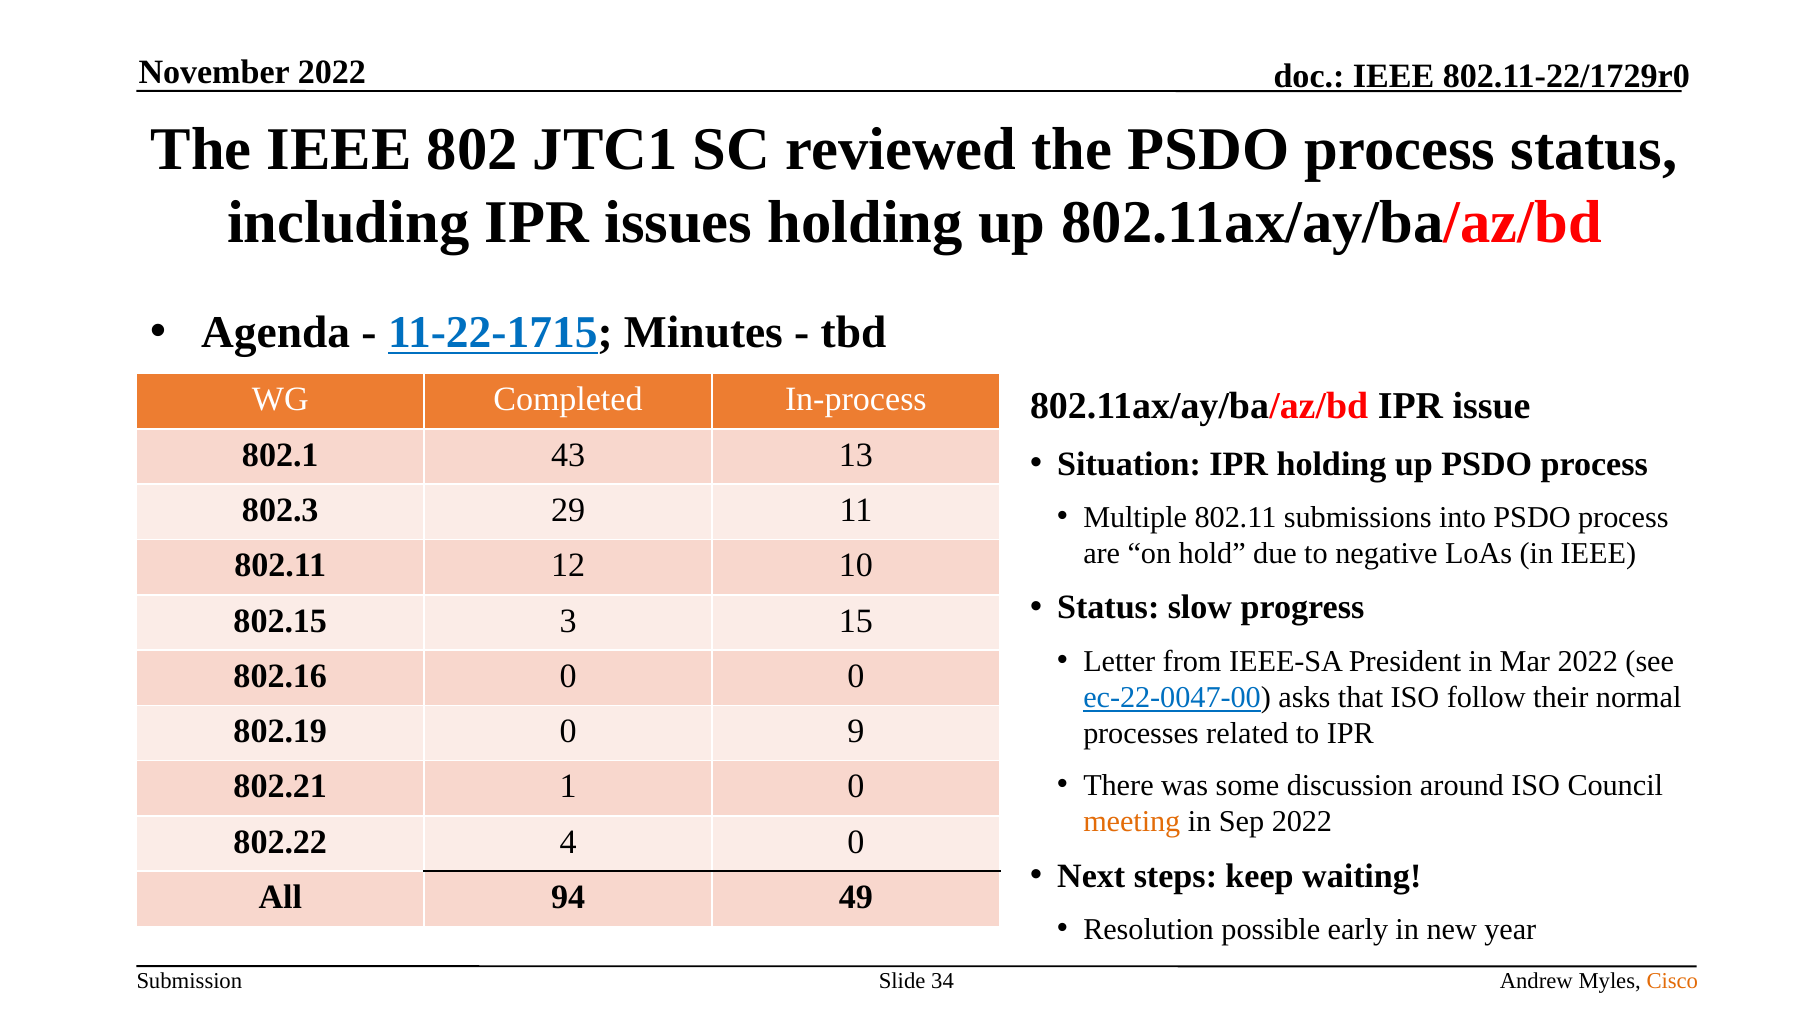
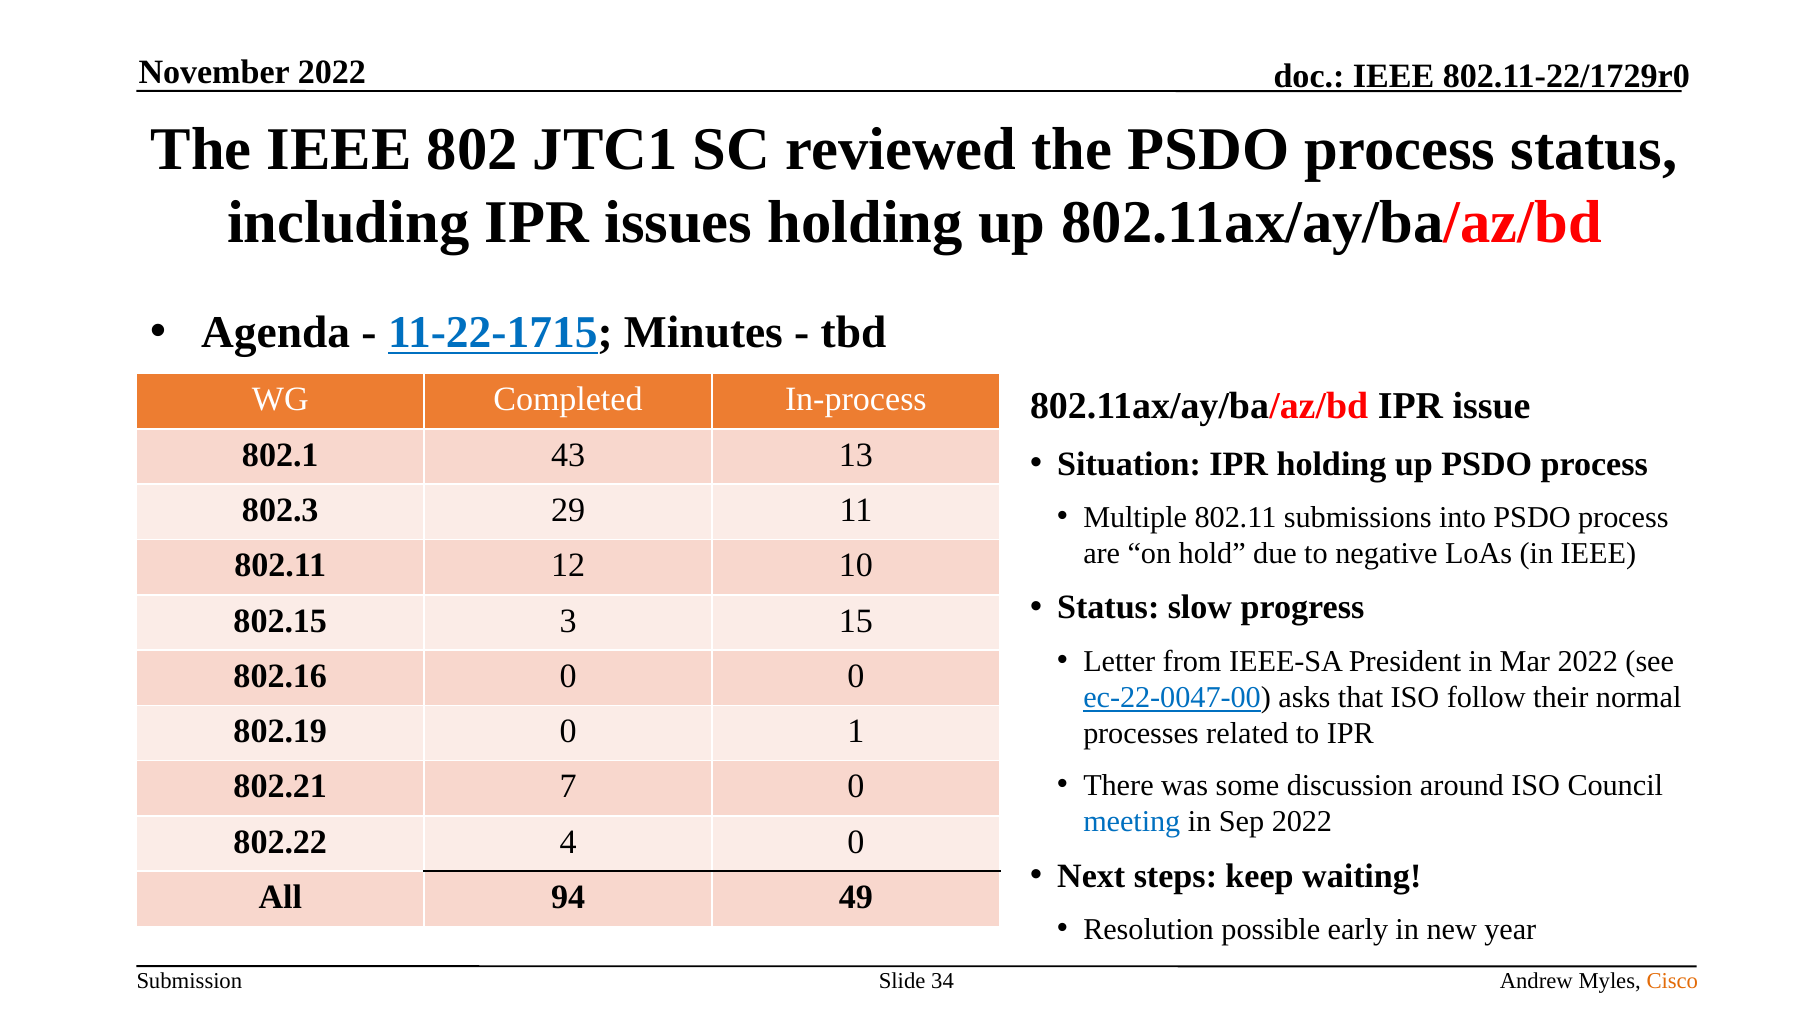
9: 9 -> 1
1: 1 -> 7
meeting colour: orange -> blue
